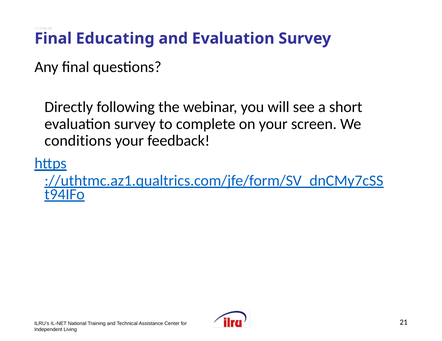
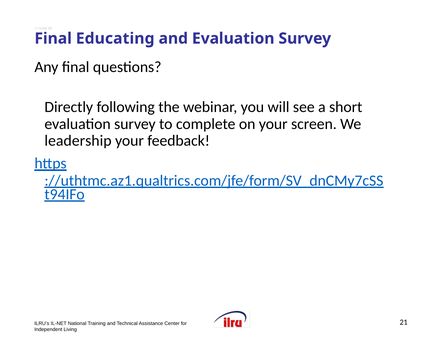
conditions: conditions -> leadership
